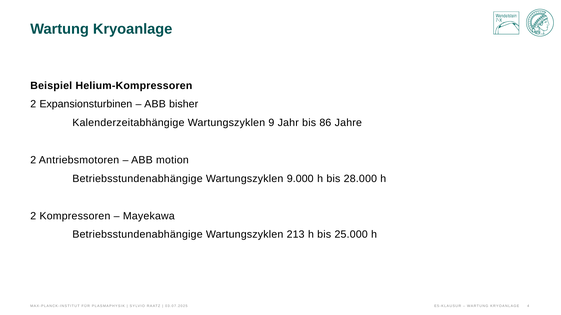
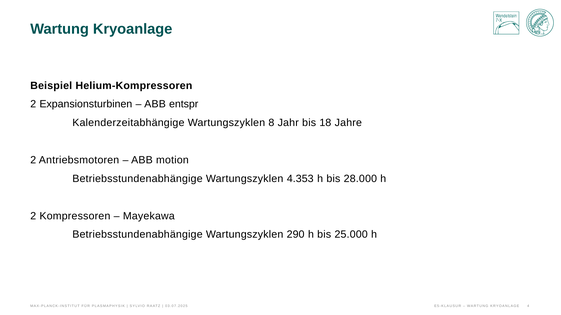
bisher: bisher -> entspr
9: 9 -> 8
86: 86 -> 18
9.000: 9.000 -> 4.353
213: 213 -> 290
